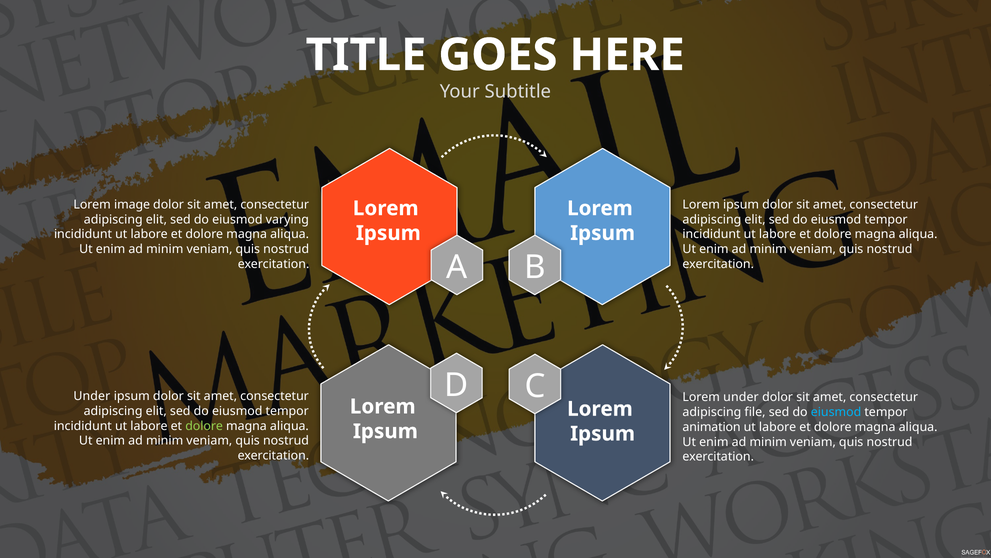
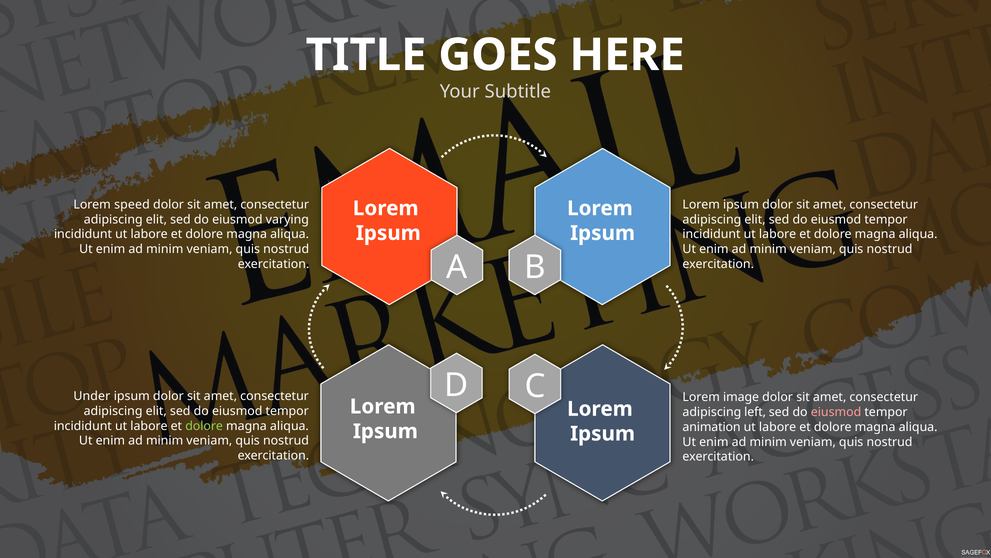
image: image -> speed
Lorem under: under -> image
file: file -> left
eiusmod at (836, 412) colour: light blue -> pink
